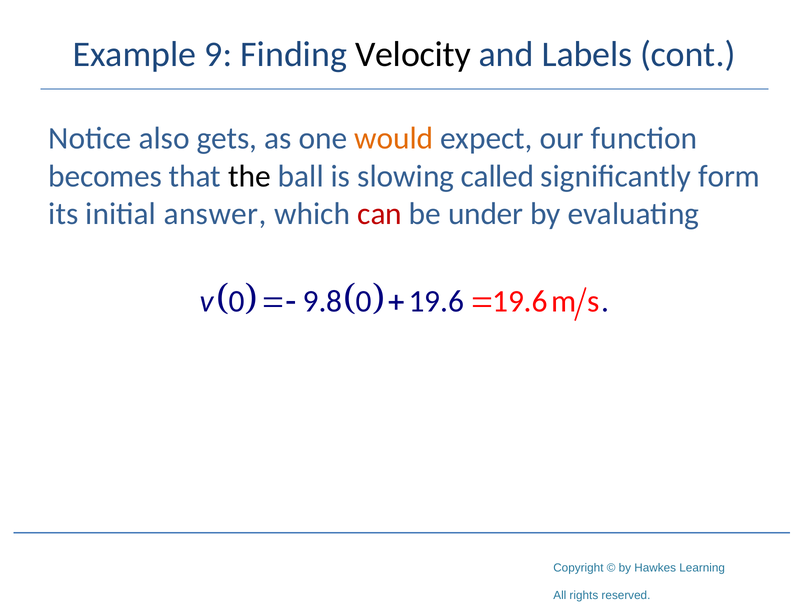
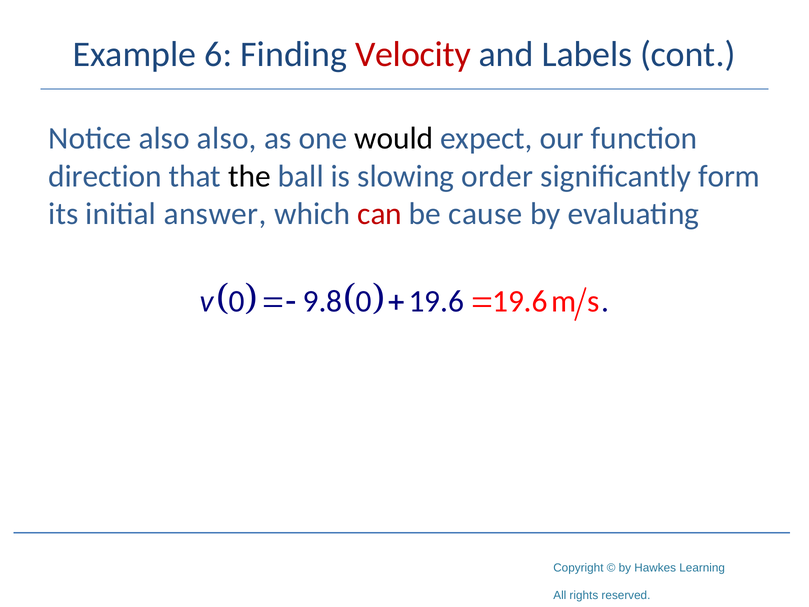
9: 9 -> 6
Velocity colour: black -> red
also gets: gets -> also
would colour: orange -> black
becomes: becomes -> direction
called: called -> order
under: under -> cause
